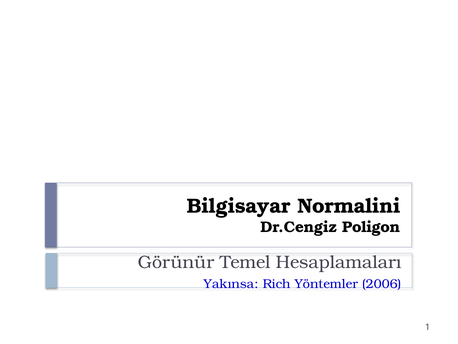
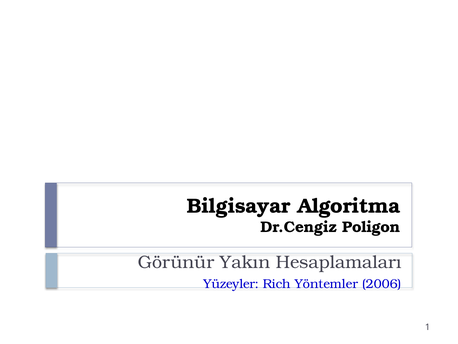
Normalini: Normalini -> Algoritma
Temel: Temel -> Yakın
Yakınsa: Yakınsa -> Yüzeyler
